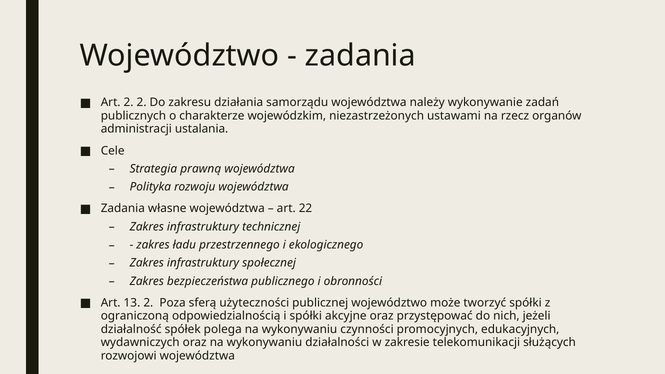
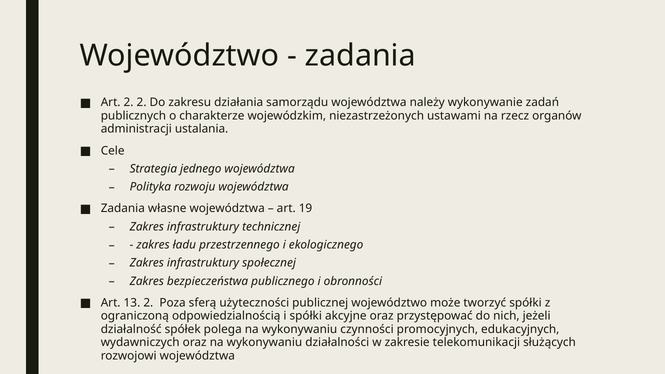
prawną: prawną -> jednego
22: 22 -> 19
